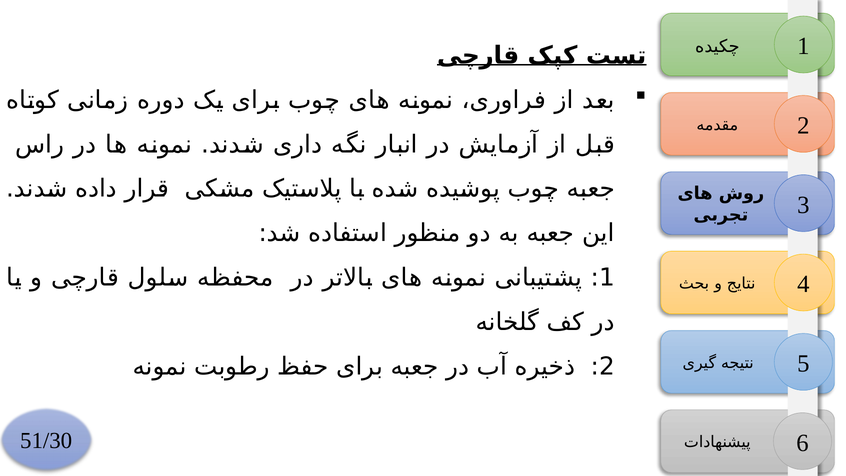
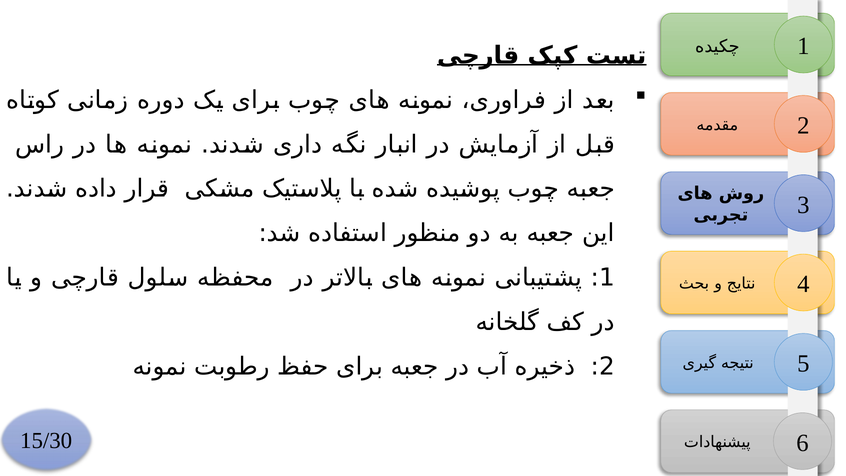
51/30: 51/30 -> 15/30
